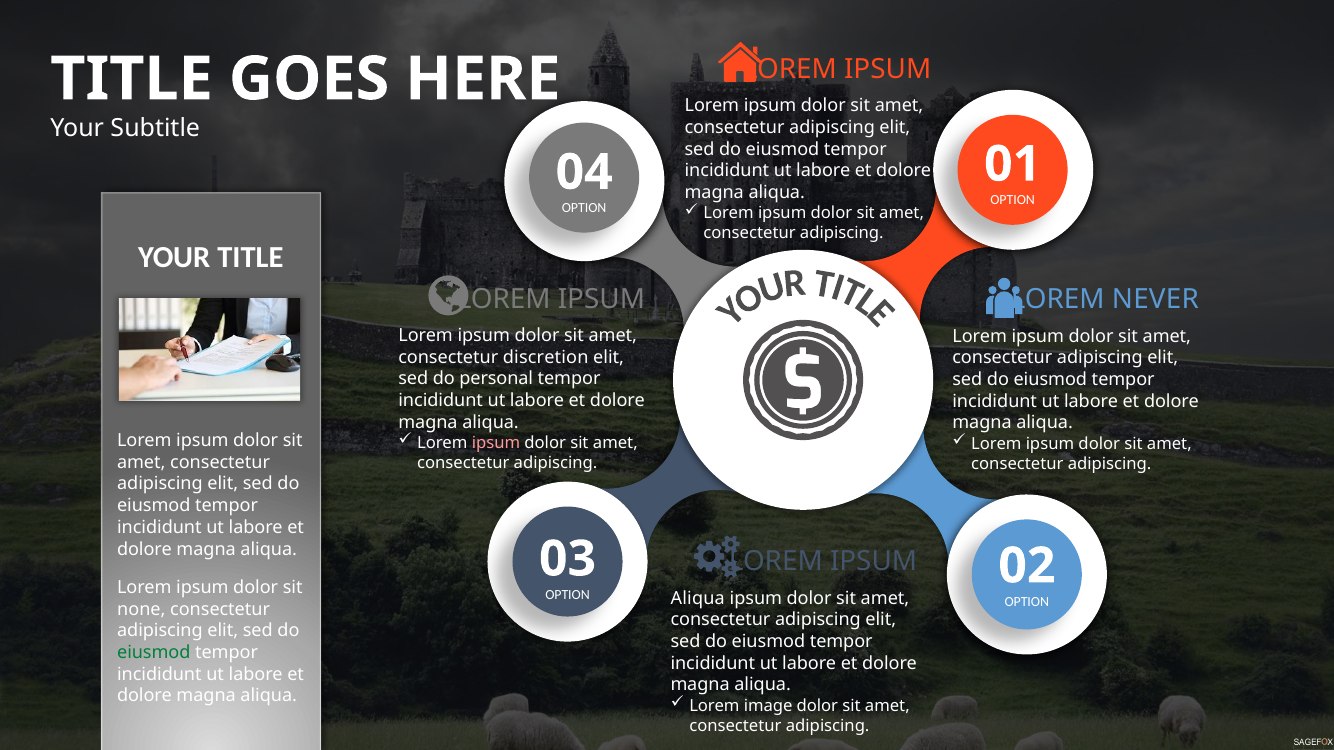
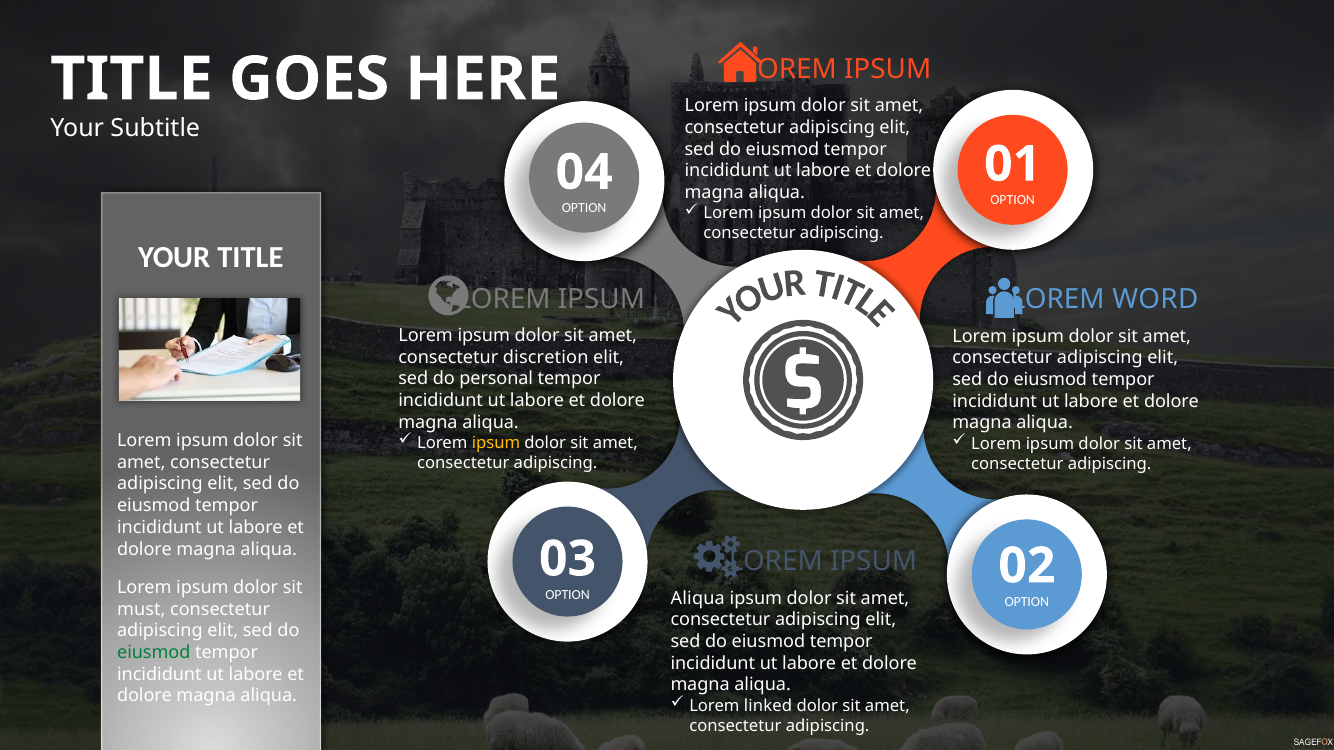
NEVER: NEVER -> WORD
ipsum at (496, 443) colour: pink -> yellow
none: none -> must
image: image -> linked
